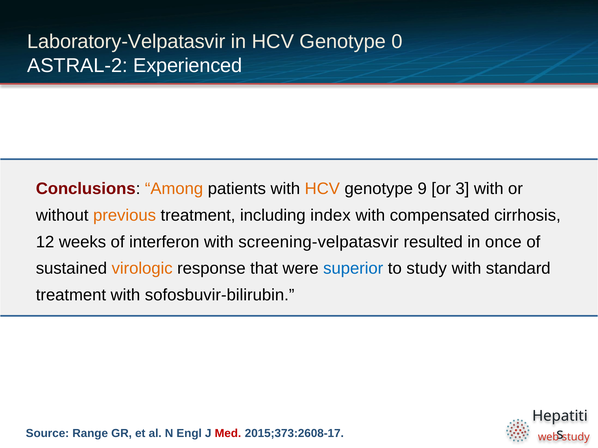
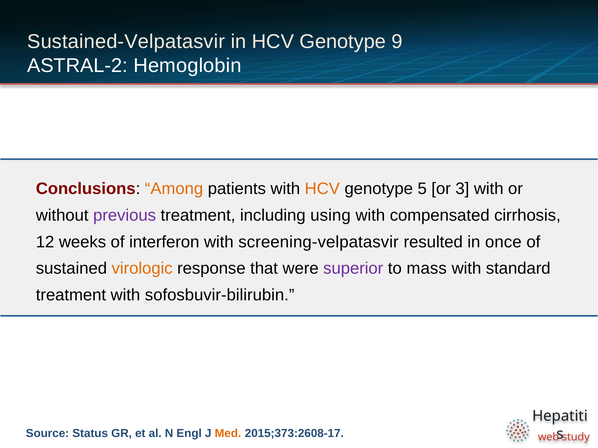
Laboratory-Velpatasvir: Laboratory-Velpatasvir -> Sustained-Velpatasvir
0: 0 -> 9
Experienced: Experienced -> Hemoglobin
9: 9 -> 5
previous colour: orange -> purple
index: index -> using
superior colour: blue -> purple
to study: study -> mass
Range: Range -> Status
Med colour: red -> orange
